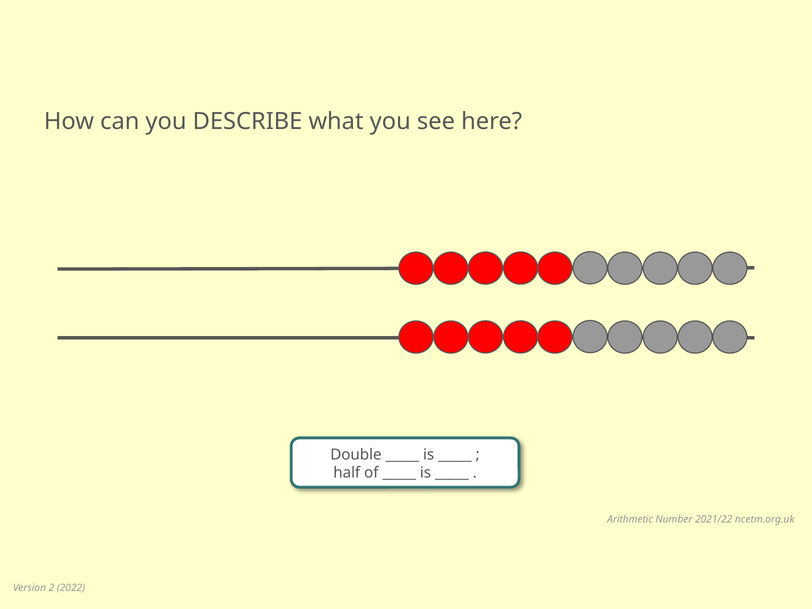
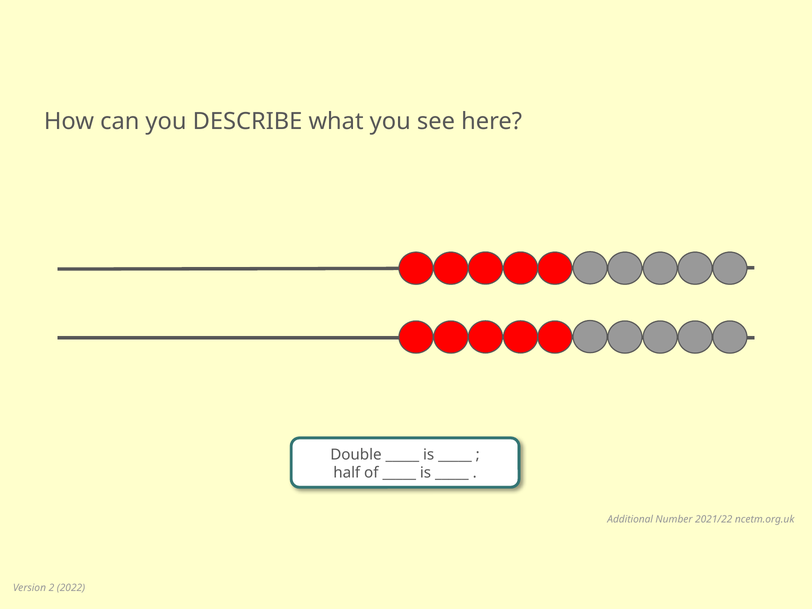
Arithmetic: Arithmetic -> Additional
